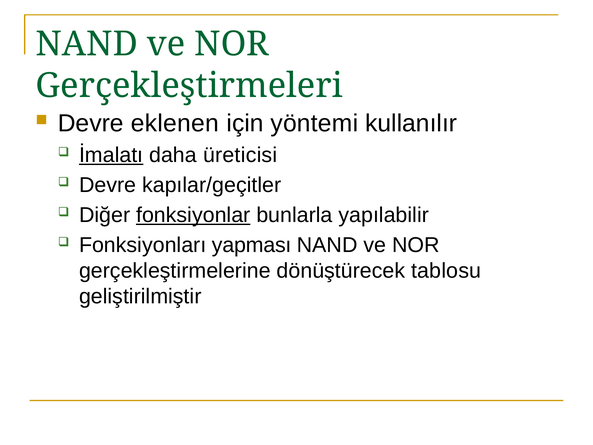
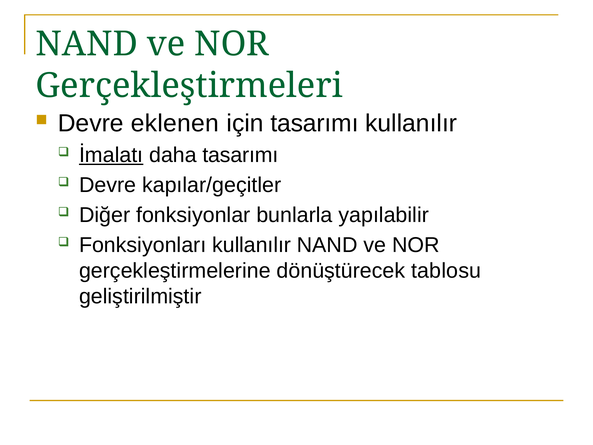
için yöntemi: yöntemi -> tasarımı
daha üreticisi: üreticisi -> tasarımı
fonksiyonlar underline: present -> none
Fonksiyonları yapması: yapması -> kullanılır
